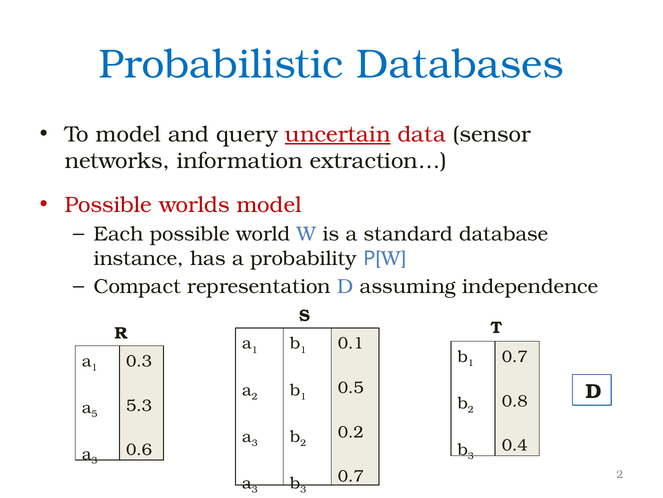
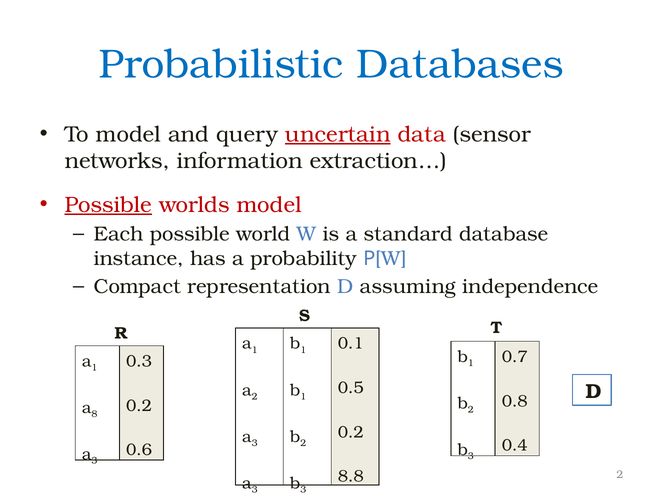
Possible at (108, 204) underline: none -> present
5.3 at (139, 405): 5.3 -> 0.2
5: 5 -> 8
0.7 at (351, 476): 0.7 -> 8.8
